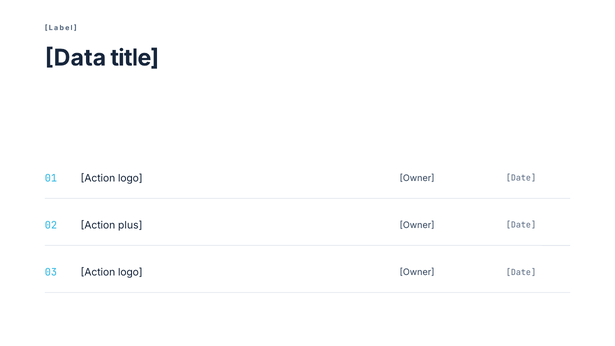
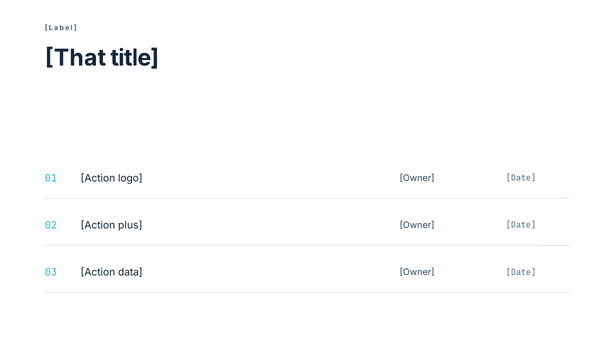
Data: Data -> That
03 Action logo: logo -> data
